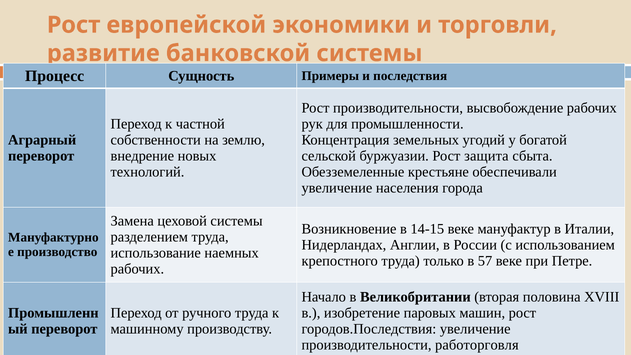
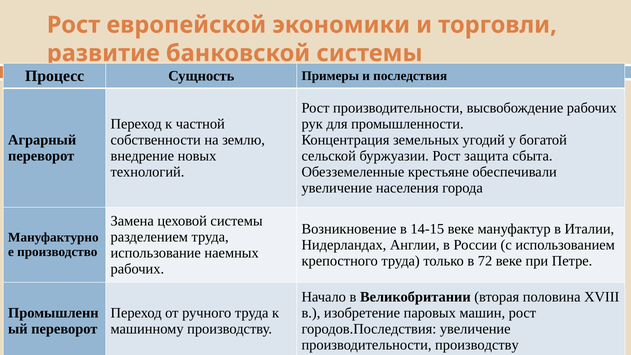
57: 57 -> 72
производительности работорговля: работорговля -> производству
